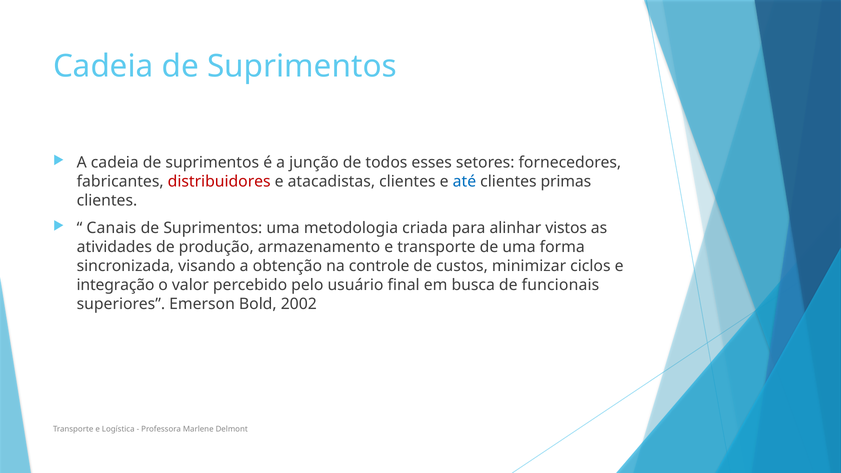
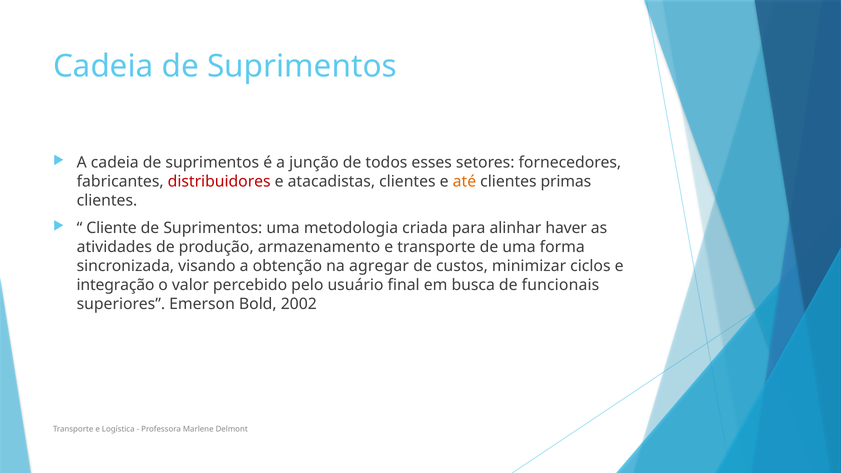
até colour: blue -> orange
Canais: Canais -> Cliente
vistos: vistos -> haver
controle: controle -> agregar
